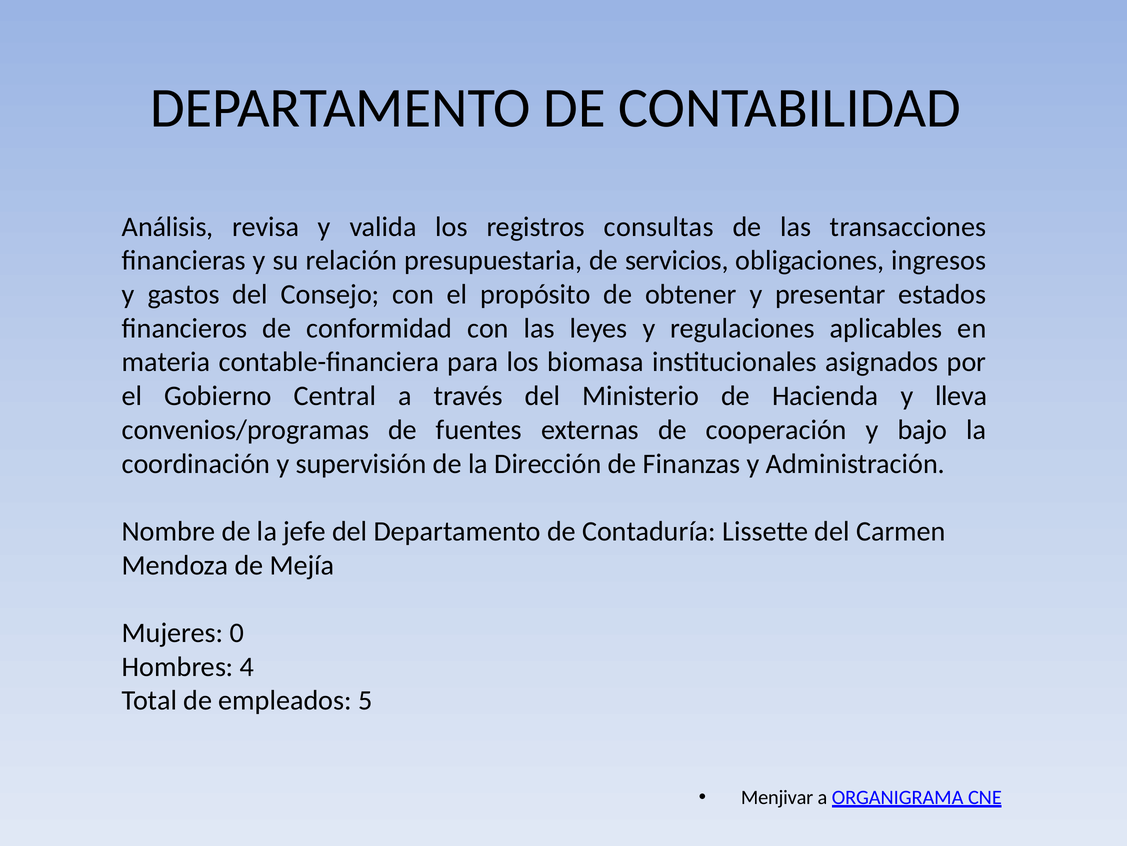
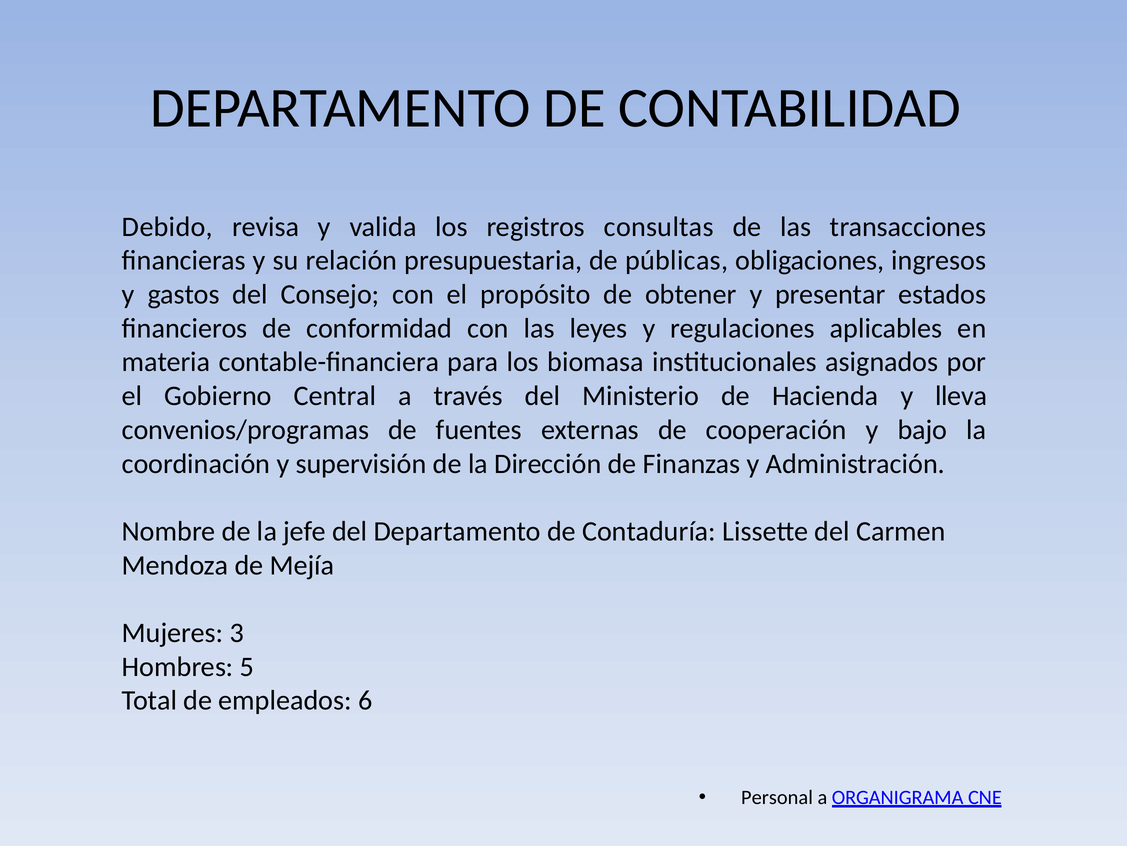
Análisis: Análisis -> Debido
servicios: servicios -> públicas
0: 0 -> 3
4: 4 -> 5
5: 5 -> 6
Menjivar: Menjivar -> Personal
